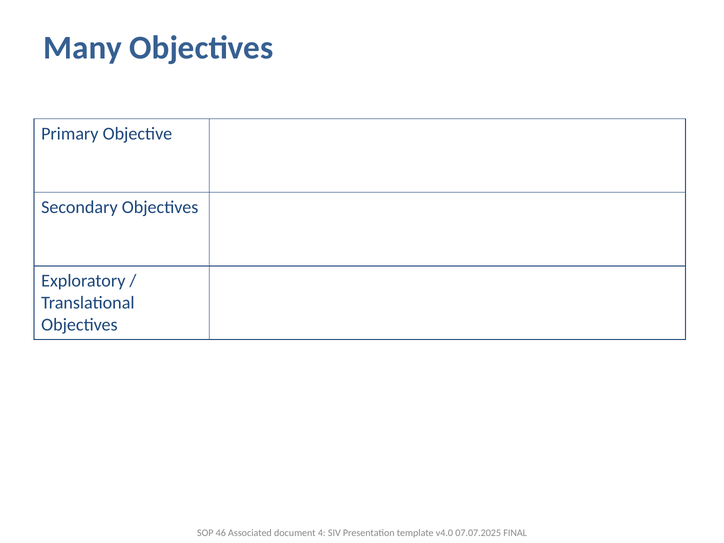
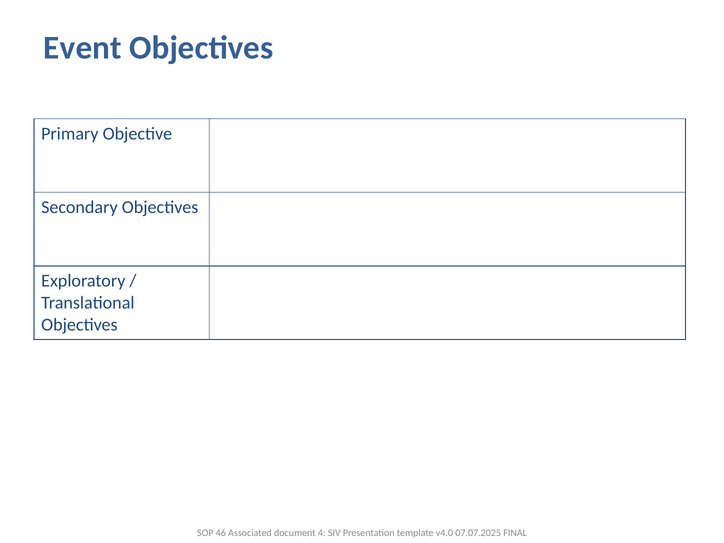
Many: Many -> Event
